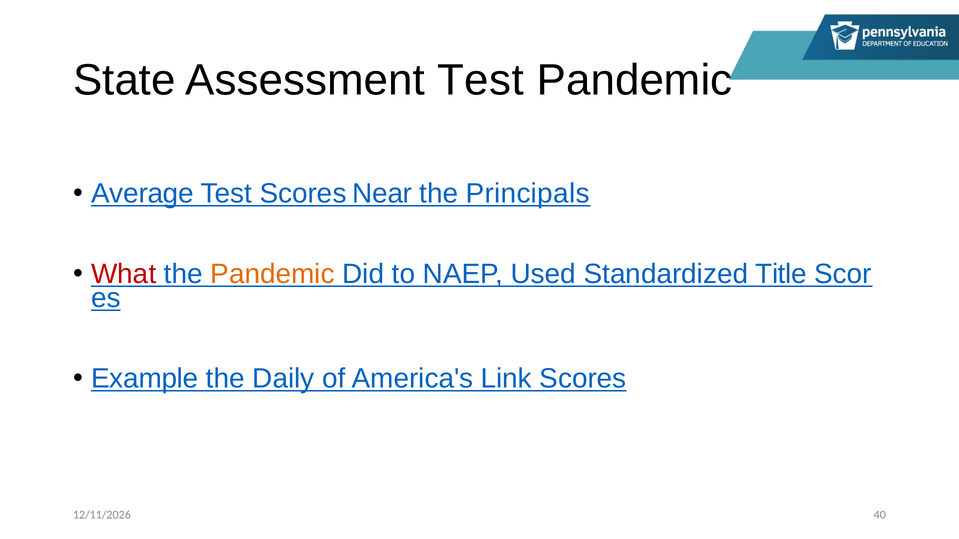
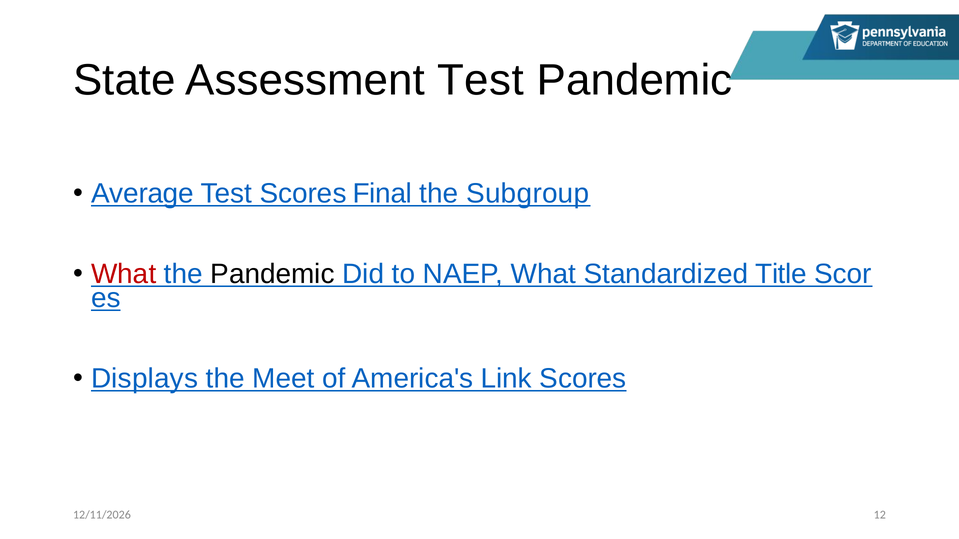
Near: Near -> Final
Principals: Principals -> Subgroup
Pandemic at (273, 274) colour: orange -> black
NAEP Used: Used -> What
Example: Example -> Displays
Daily: Daily -> Meet
40: 40 -> 12
